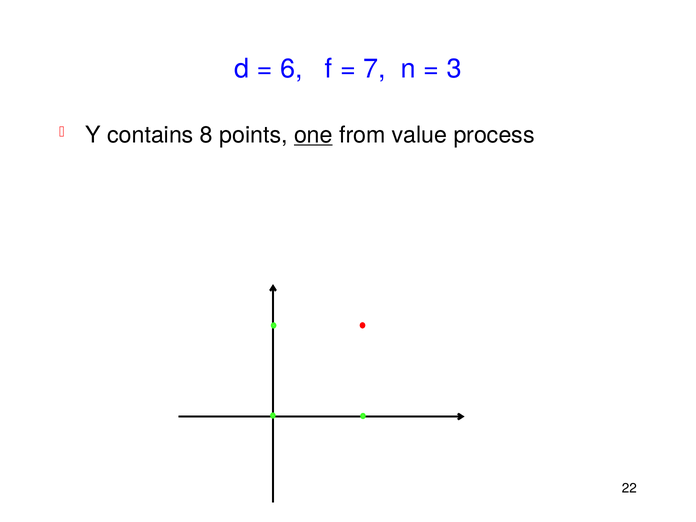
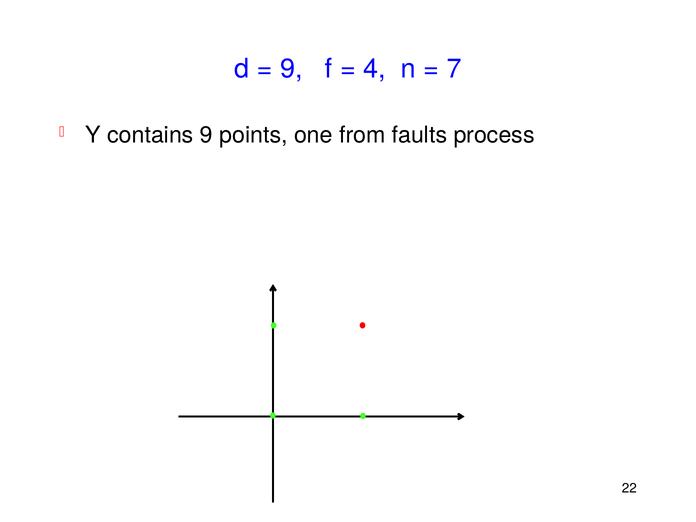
6 at (291, 69): 6 -> 9
7: 7 -> 4
3: 3 -> 7
contains 8: 8 -> 9
one underline: present -> none
value: value -> faults
